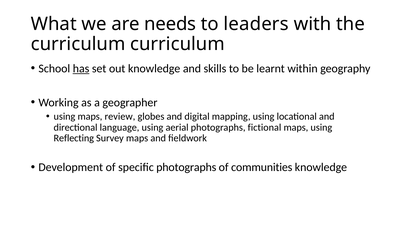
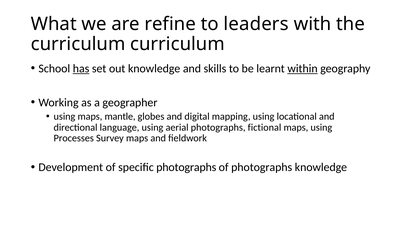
needs: needs -> refine
within underline: none -> present
review: review -> mantle
Reflecting: Reflecting -> Processes
of communities: communities -> photographs
